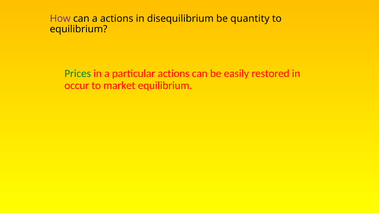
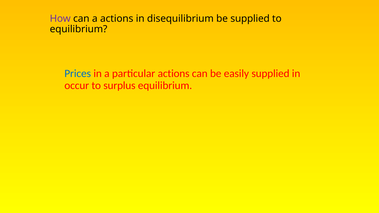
be quantity: quantity -> supplied
Prices colour: green -> blue
easily restored: restored -> supplied
market: market -> surplus
